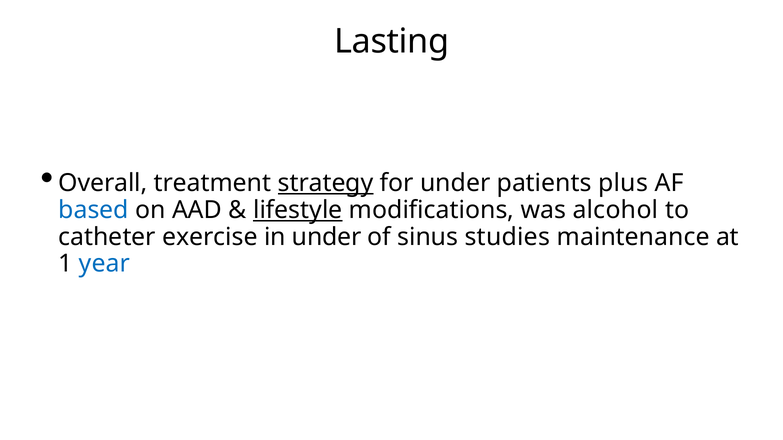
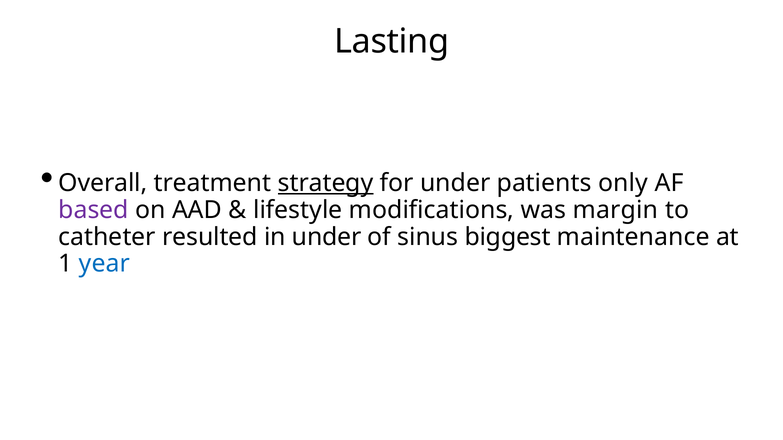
plus: plus -> only
based colour: blue -> purple
lifestyle underline: present -> none
alcohol: alcohol -> margin
exercise: exercise -> resulted
studies: studies -> biggest
